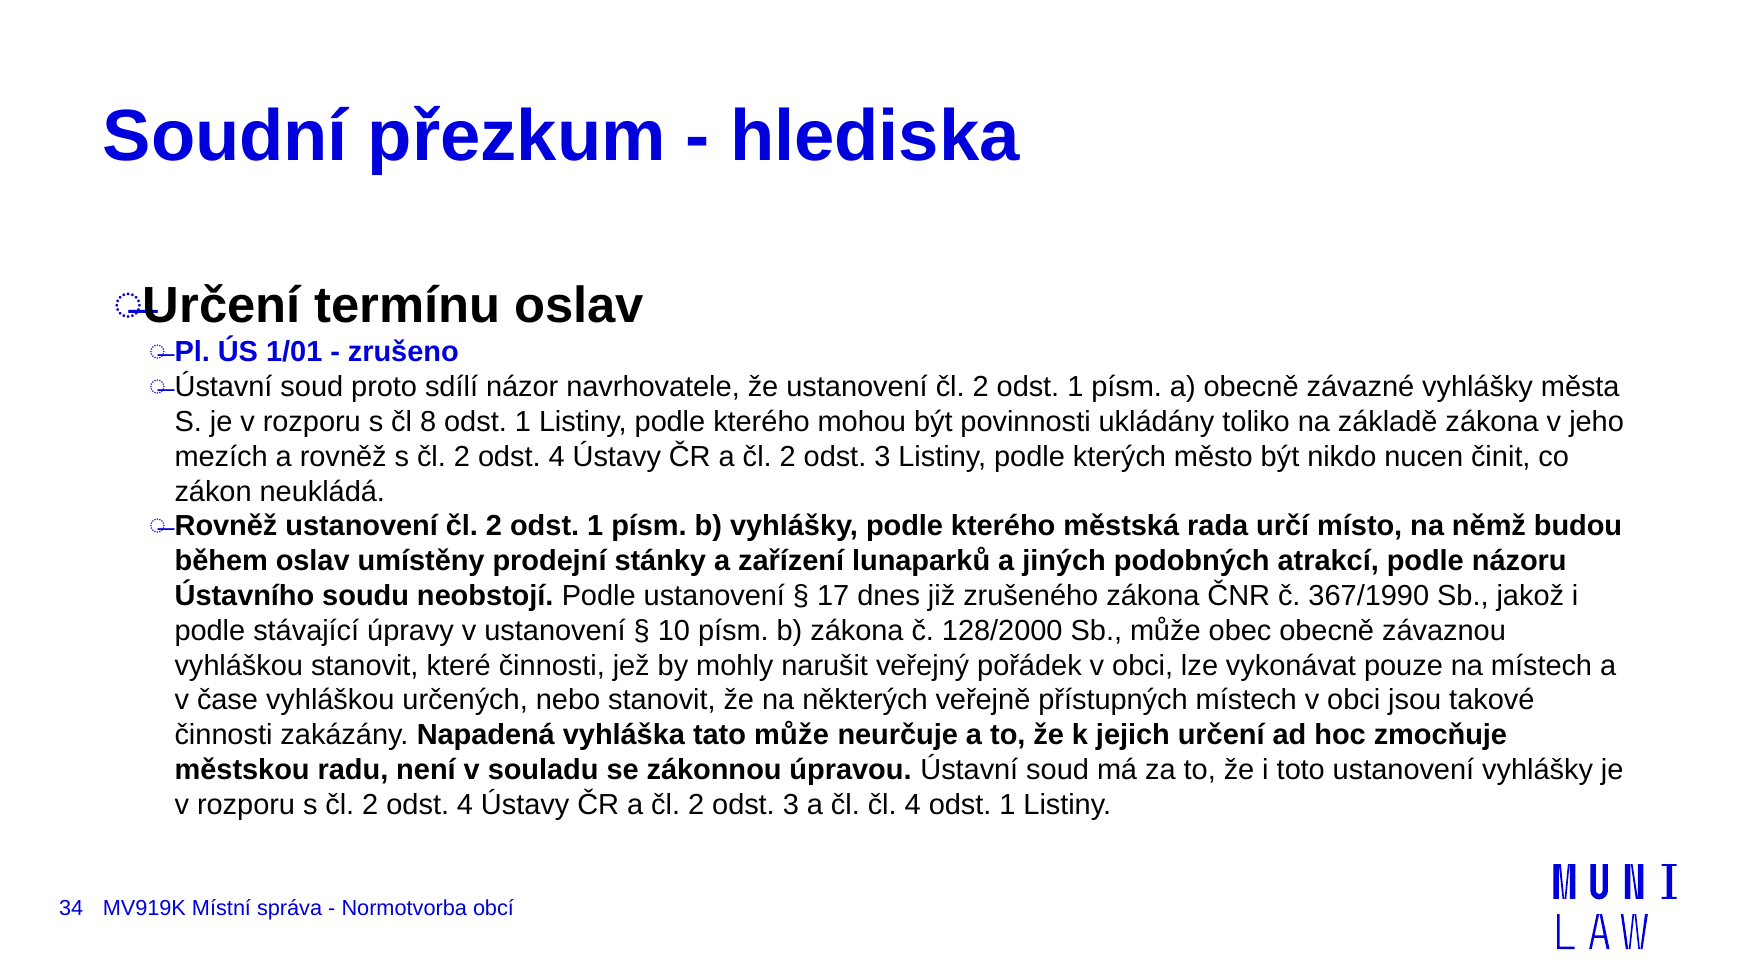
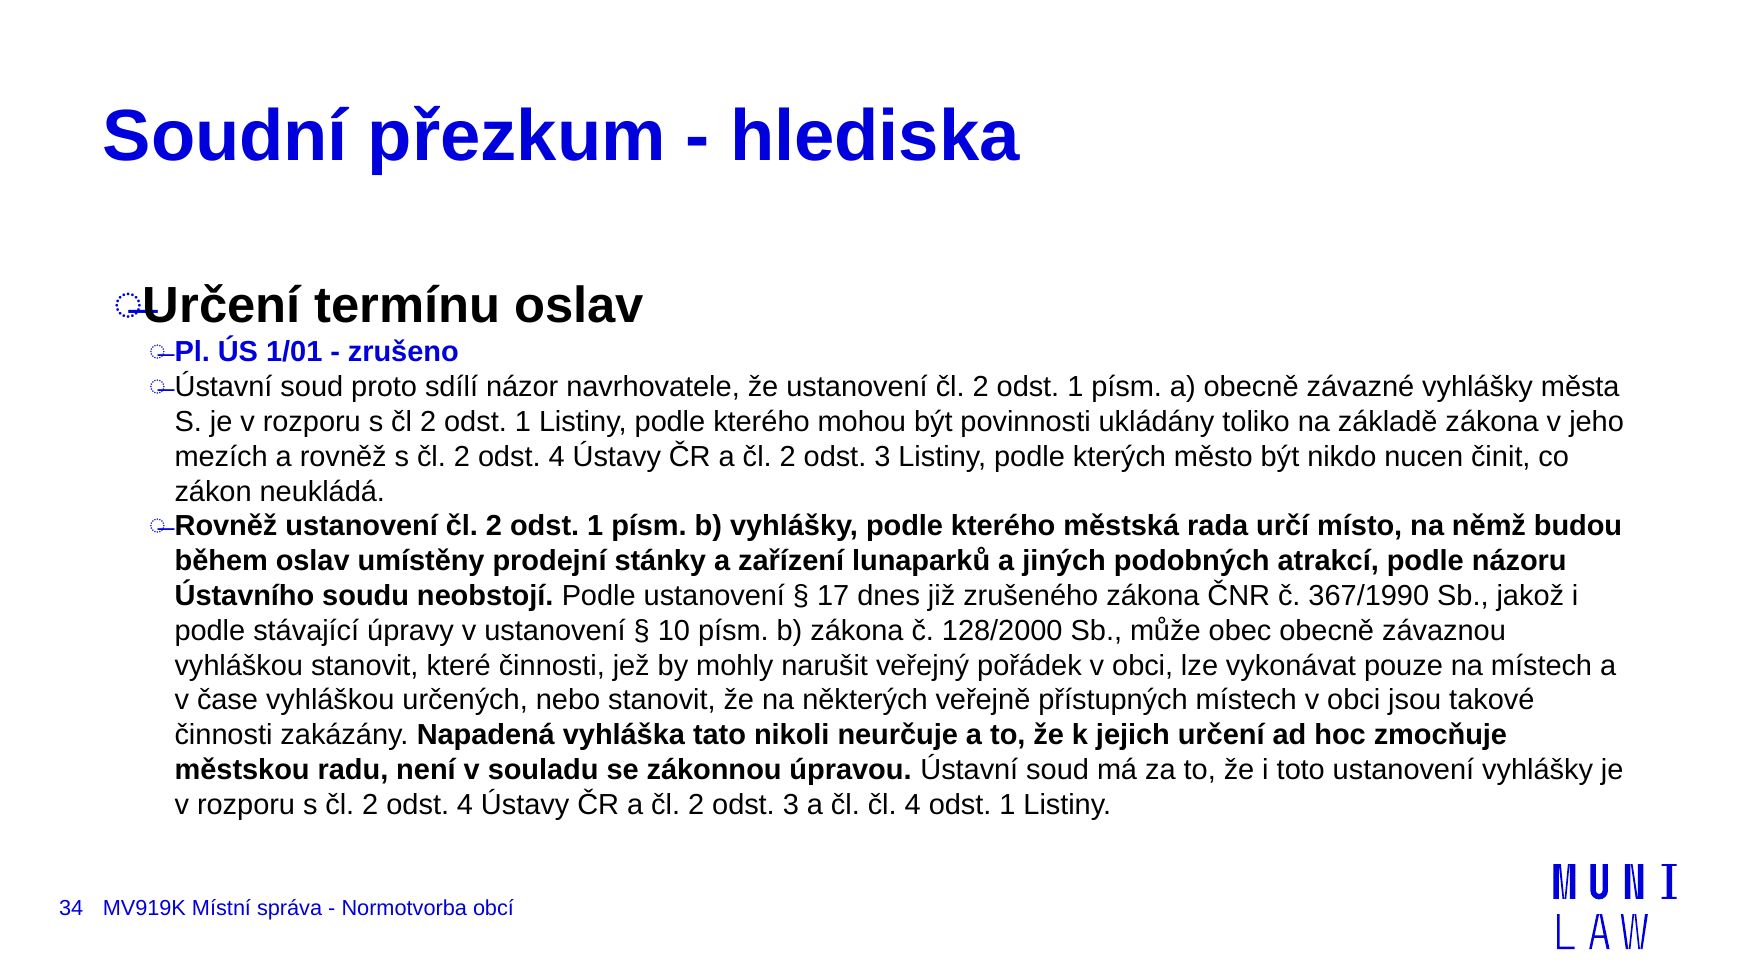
8 at (428, 422): 8 -> 2
tato může: může -> nikoli
